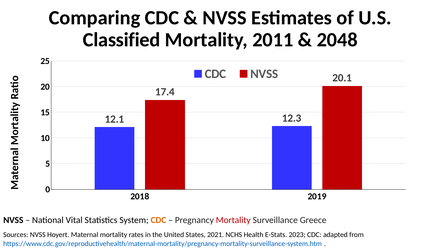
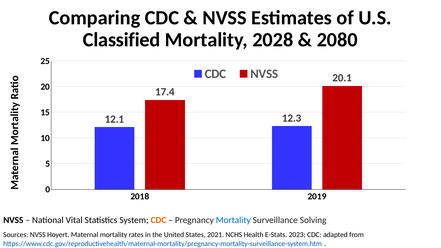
2011: 2011 -> 2028
2048: 2048 -> 2080
Mortality at (233, 220) colour: red -> blue
Greece: Greece -> Solving
